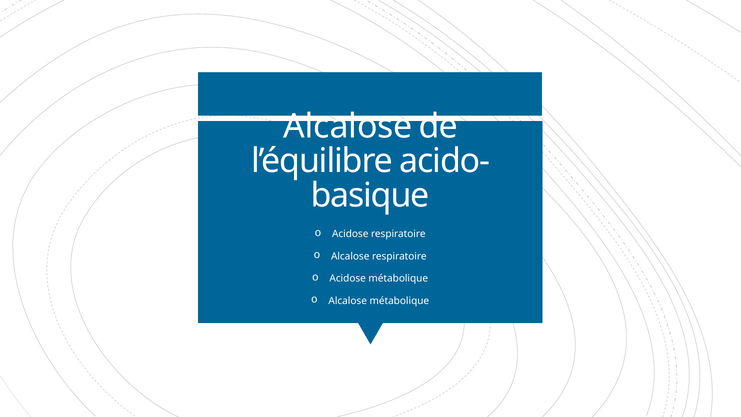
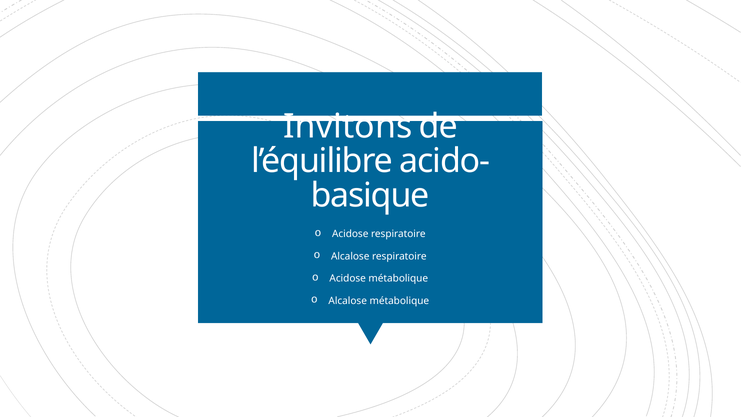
Alcalose at (348, 126): Alcalose -> Invitons
